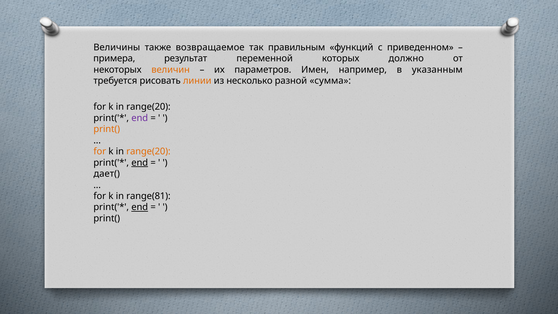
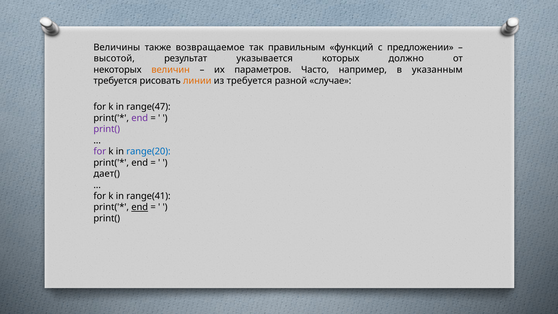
приведенном: приведенном -> предложении
примера: примера -> высотой
переменной: переменной -> указывается
Имен: Имен -> Часто
из несколько: несколько -> требуется
сумма: сумма -> случае
range(20 at (148, 107): range(20 -> range(47
print( at (107, 129) colour: orange -> purple
for at (100, 151) colour: orange -> purple
range(20 at (148, 151) colour: orange -> blue
end at (140, 163) underline: present -> none
range(81: range(81 -> range(41
